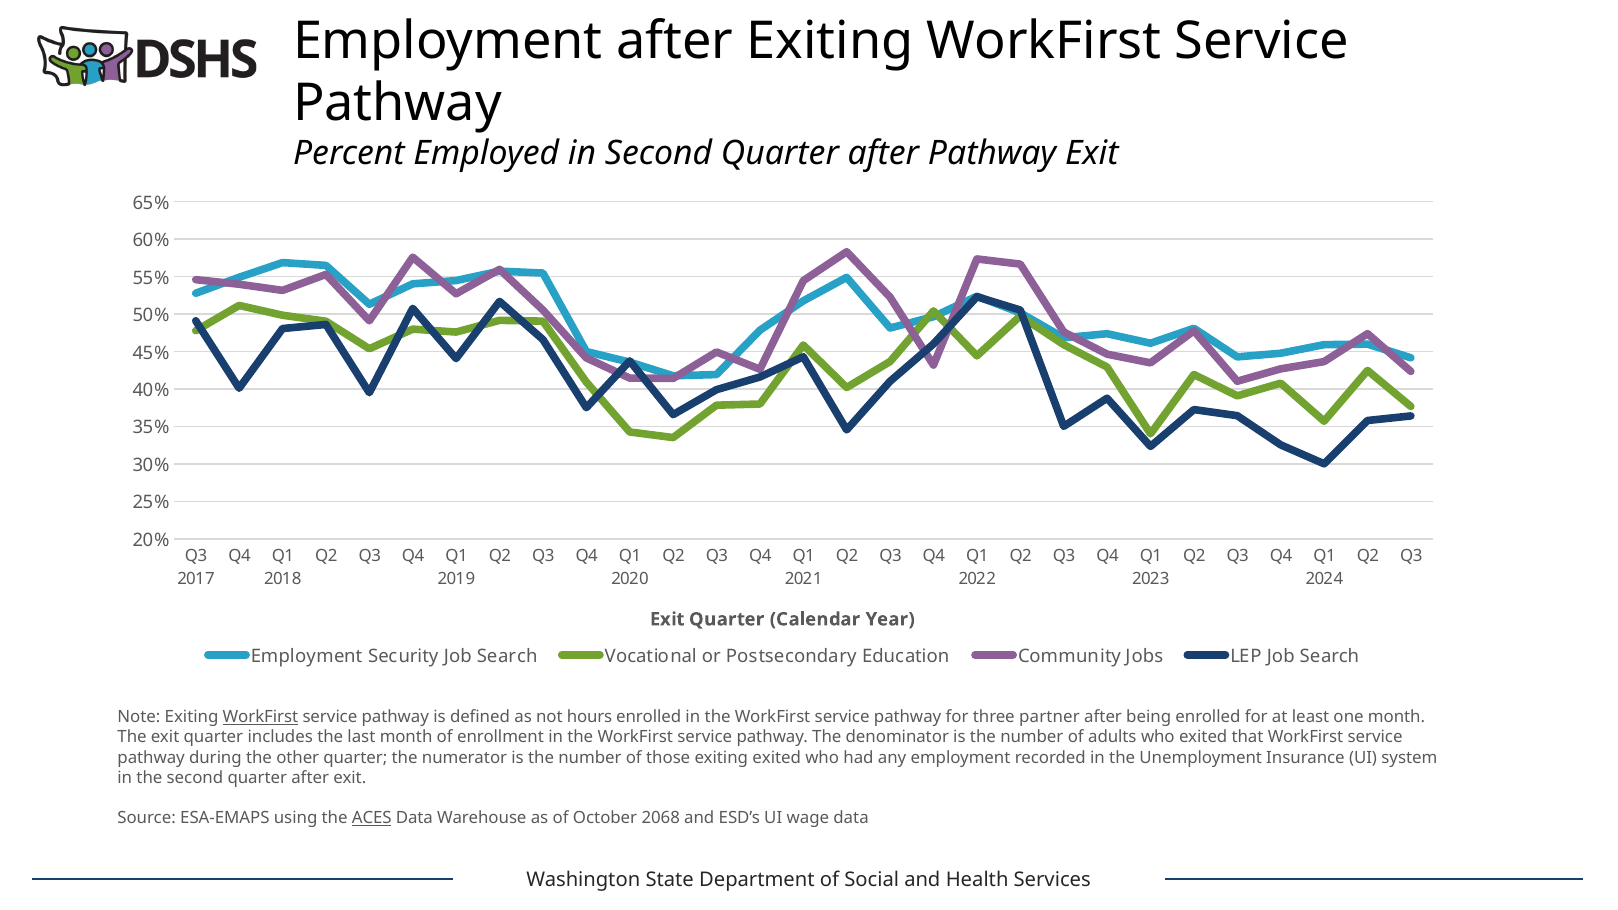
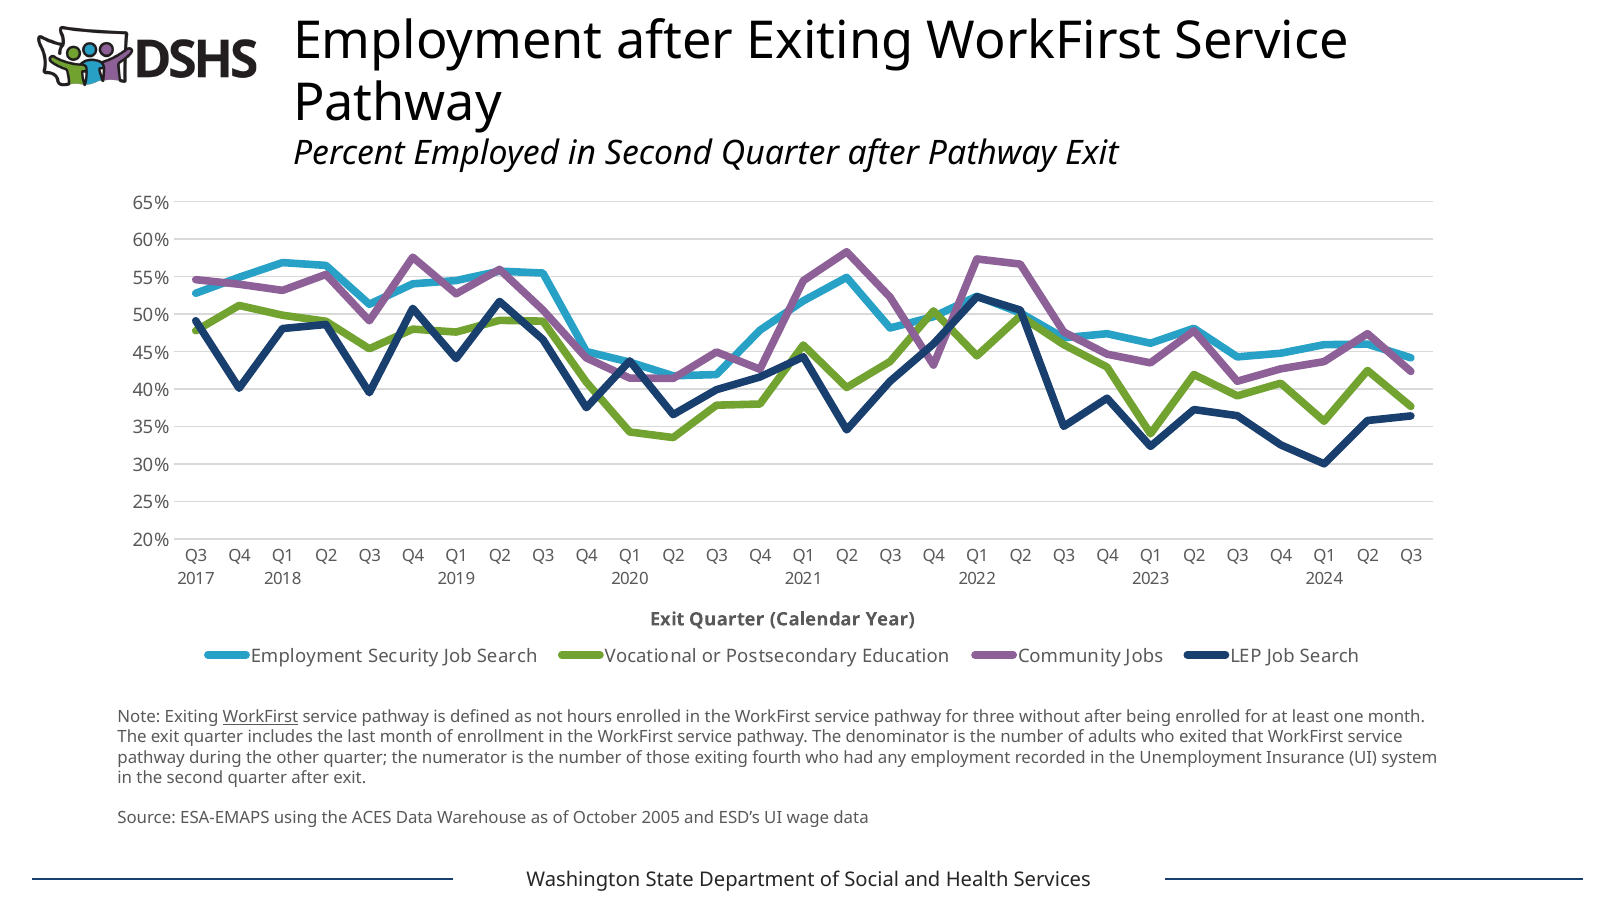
partner: partner -> without
exiting exited: exited -> fourth
ACES underline: present -> none
2068: 2068 -> 2005
